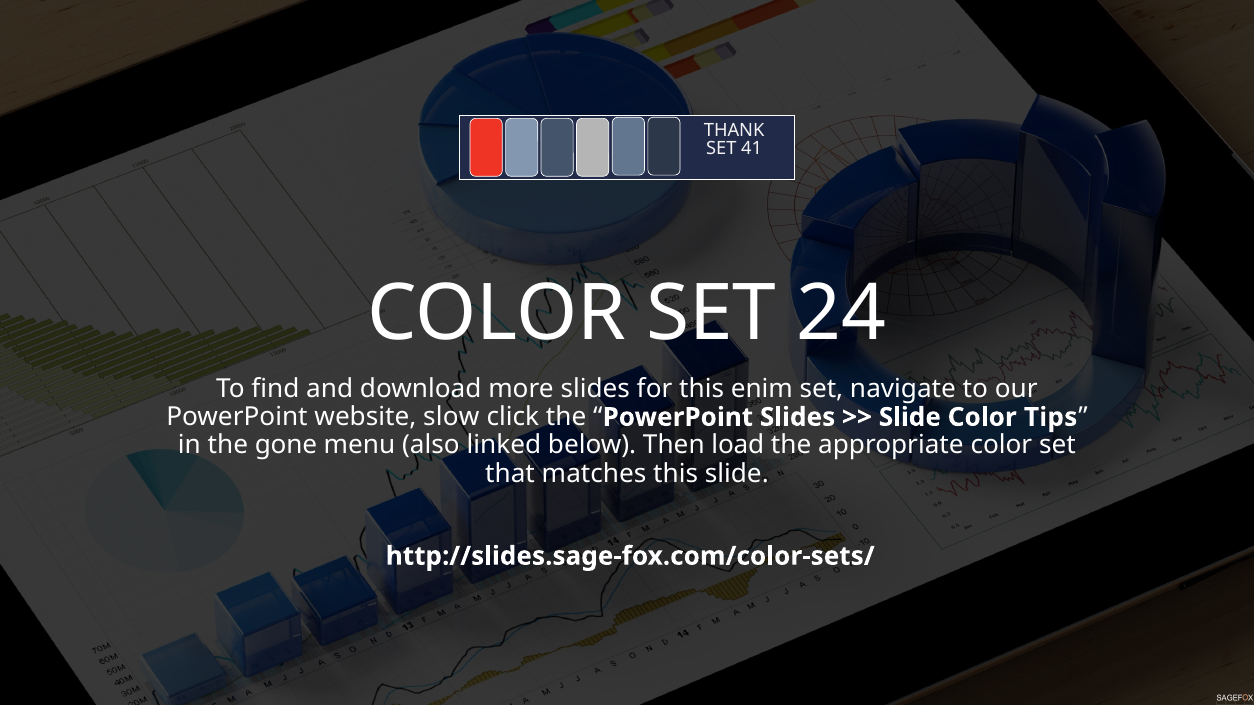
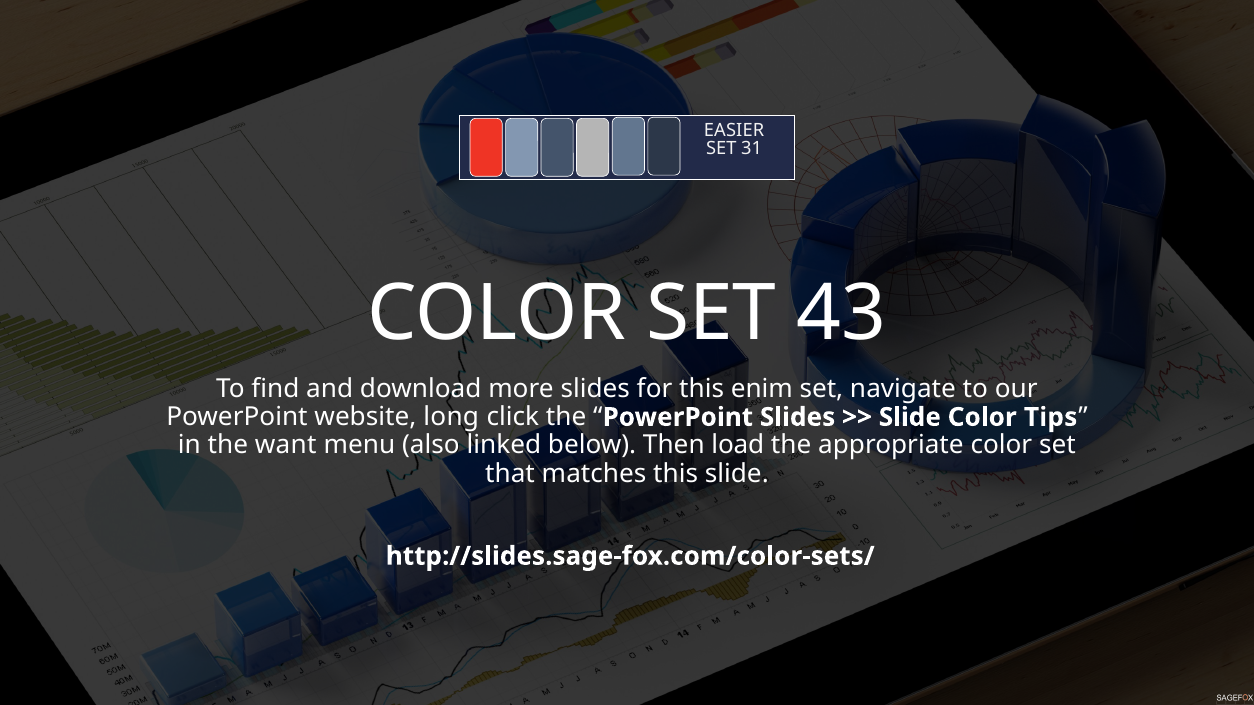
THANK: THANK -> EASIER
41: 41 -> 31
24: 24 -> 43
slow: slow -> long
gone: gone -> want
